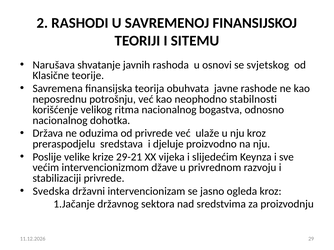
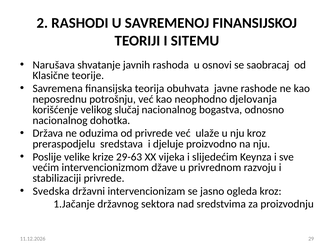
svjetskog: svjetskog -> saobracaj
stabilnosti: stabilnosti -> djelovanja
ritma: ritma -> slučaj
29-21: 29-21 -> 29-63
